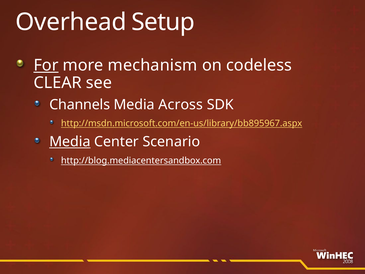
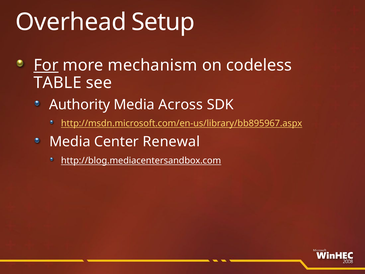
CLEAR: CLEAR -> TABLE
Channels: Channels -> Authority
Media at (70, 142) underline: present -> none
Scenario: Scenario -> Renewal
